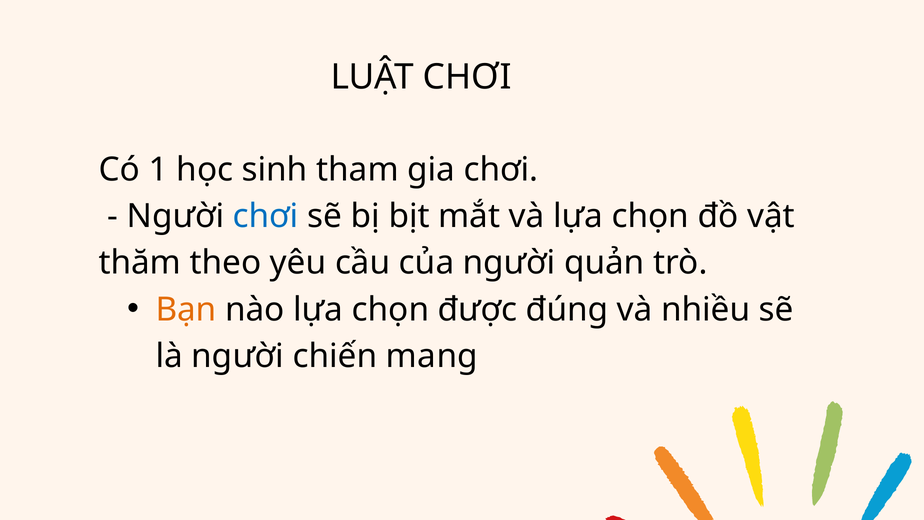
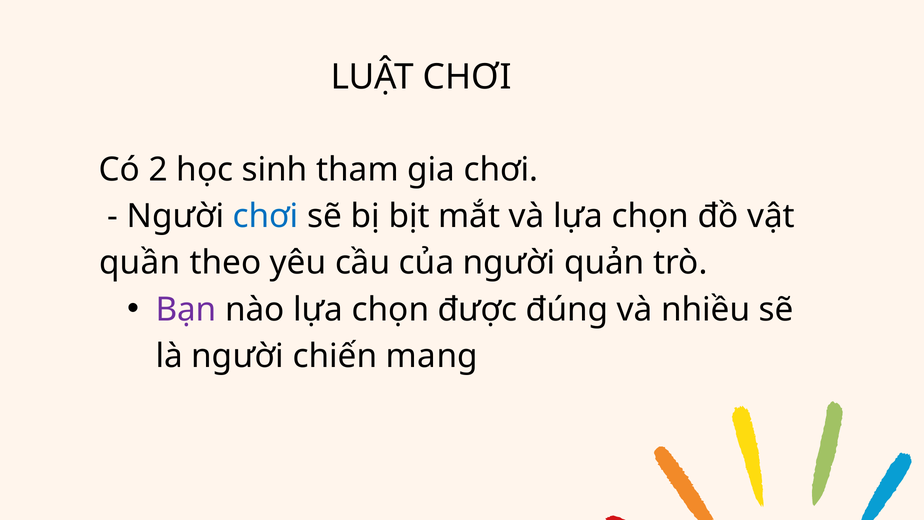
1: 1 -> 2
thăm: thăm -> quần
Bạn colour: orange -> purple
